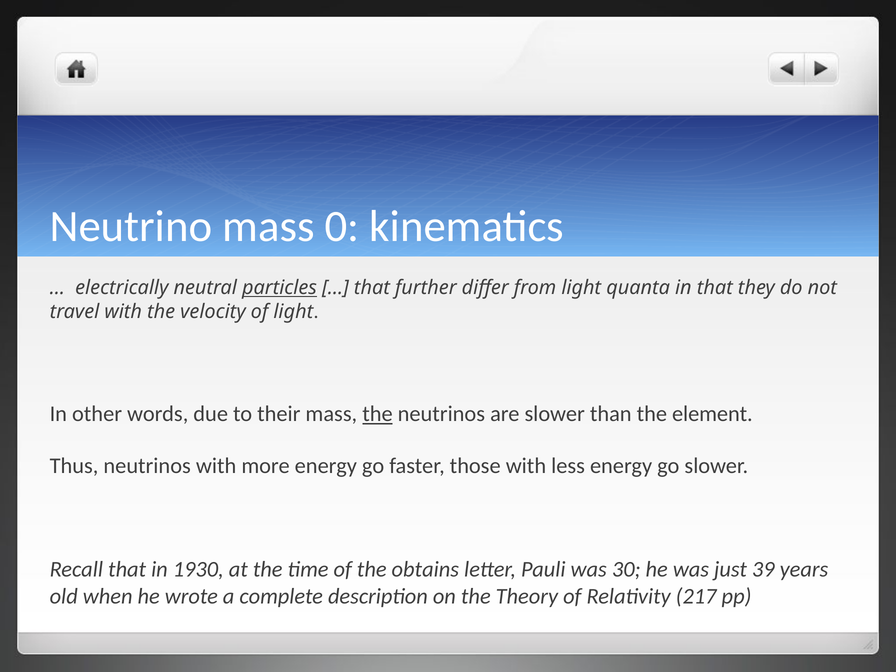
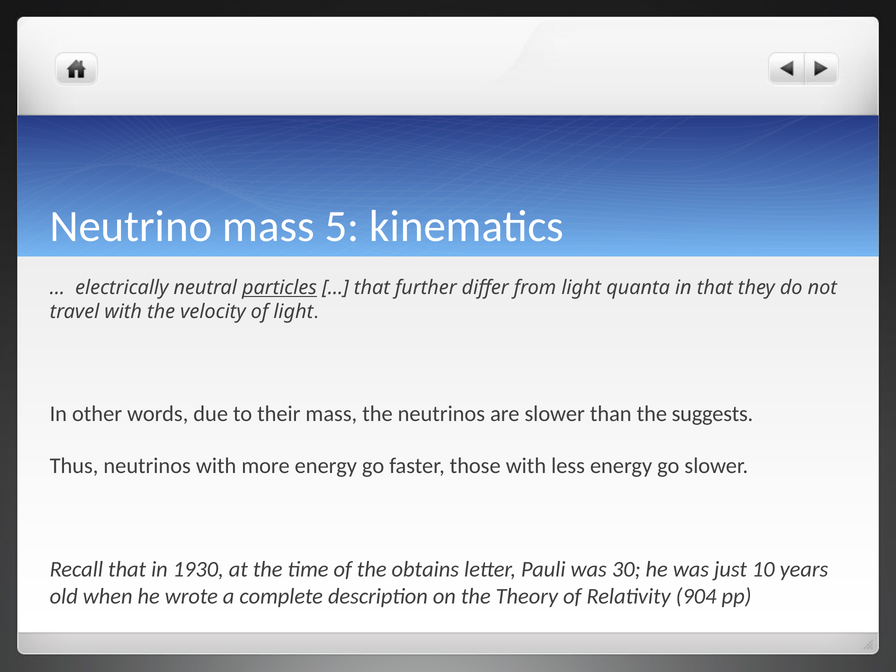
0: 0 -> 5
the at (377, 414) underline: present -> none
element: element -> suggests
39: 39 -> 10
217: 217 -> 904
